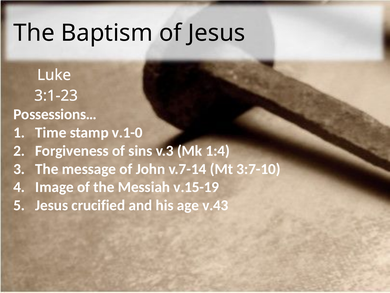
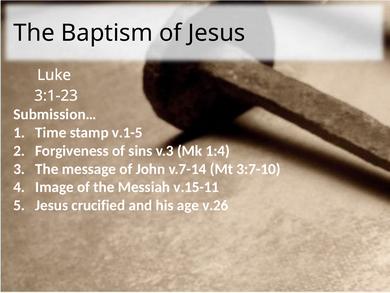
Possessions…: Possessions… -> Submission…
v.1-0: v.1-0 -> v.1-5
v.15-19: v.15-19 -> v.15-11
v.43: v.43 -> v.26
